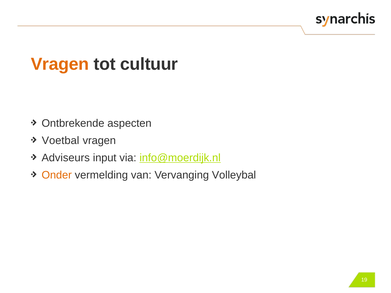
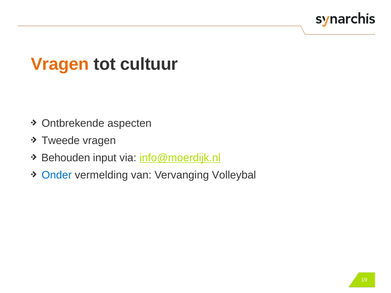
Voetbal: Voetbal -> Tweede
Adviseurs: Adviseurs -> Behouden
Onder colour: orange -> blue
